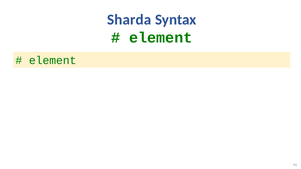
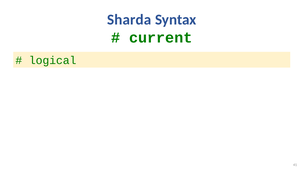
element at (161, 38): element -> current
element at (53, 61): element -> logical
